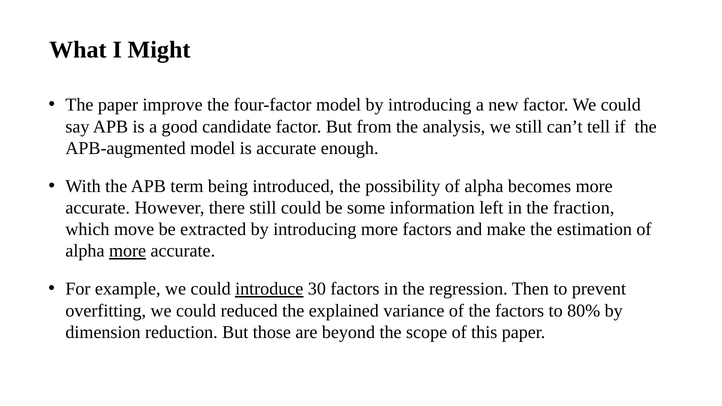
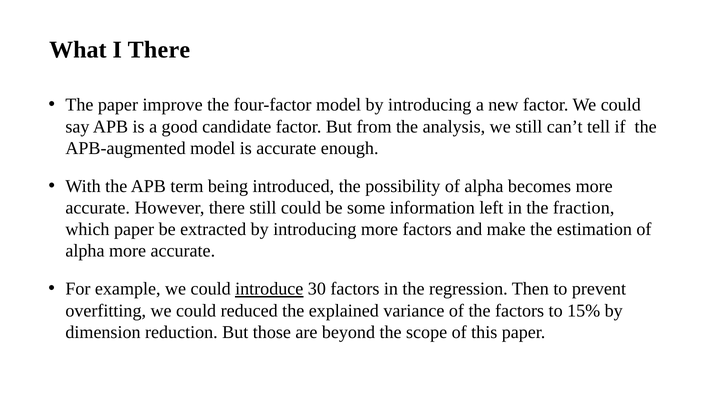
I Might: Might -> There
which move: move -> paper
more at (128, 251) underline: present -> none
80%: 80% -> 15%
